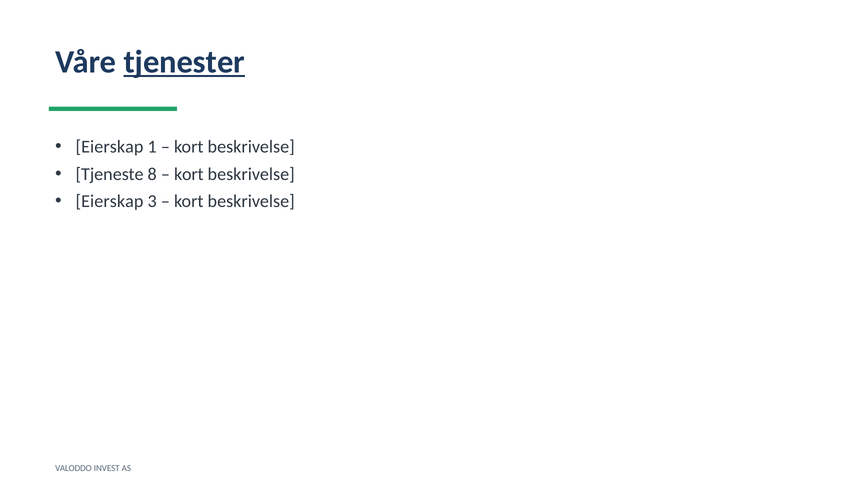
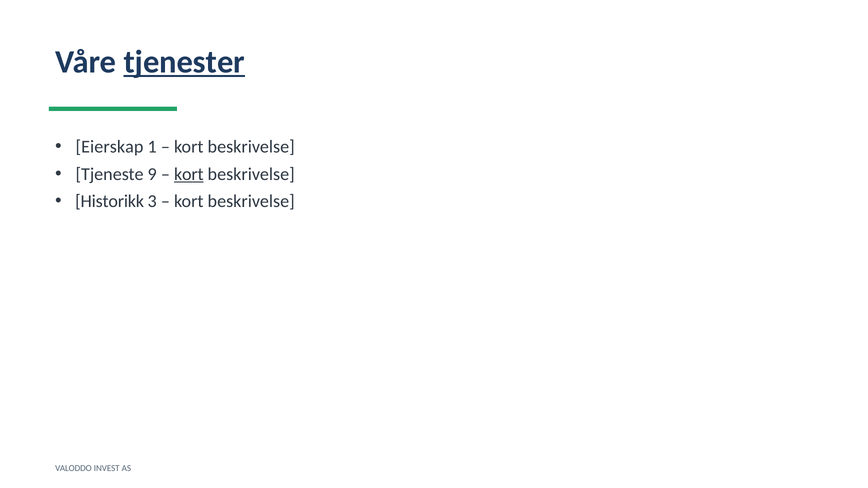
8: 8 -> 9
kort at (189, 174) underline: none -> present
Eierskap at (110, 201): Eierskap -> Historikk
